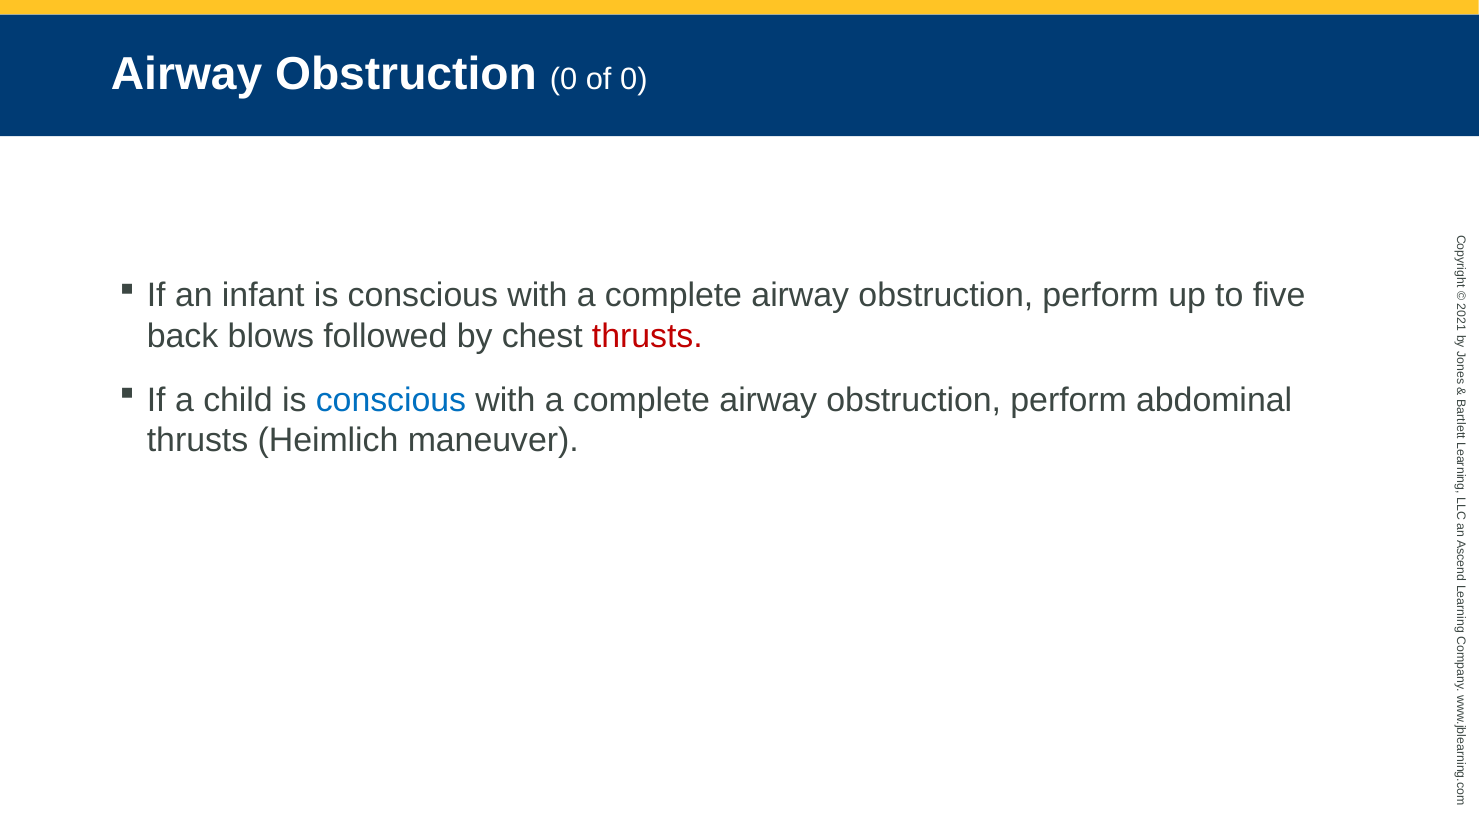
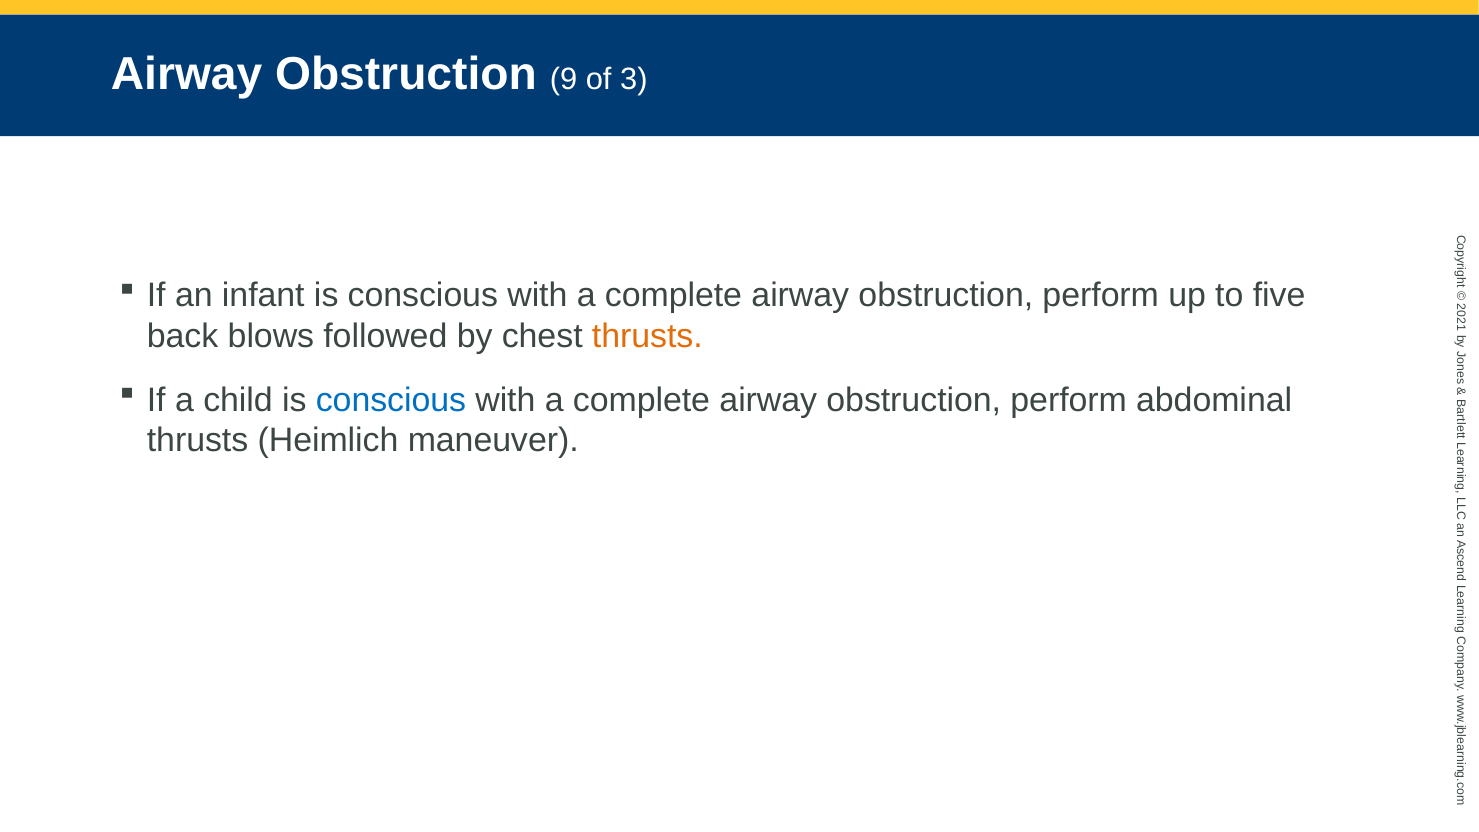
Obstruction 0: 0 -> 9
of 0: 0 -> 3
thrusts at (647, 336) colour: red -> orange
